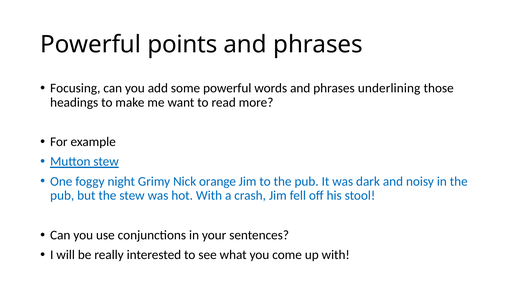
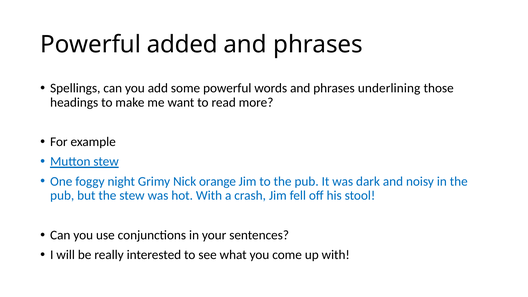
points: points -> added
Focusing: Focusing -> Spellings
